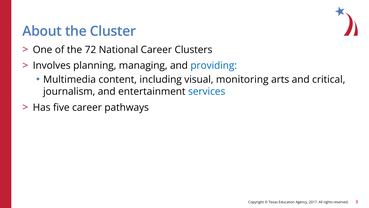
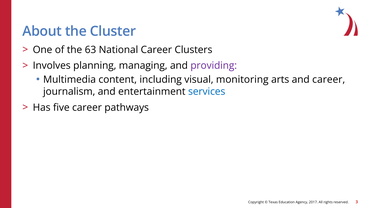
72: 72 -> 63
providing colour: blue -> purple
and critical: critical -> career
